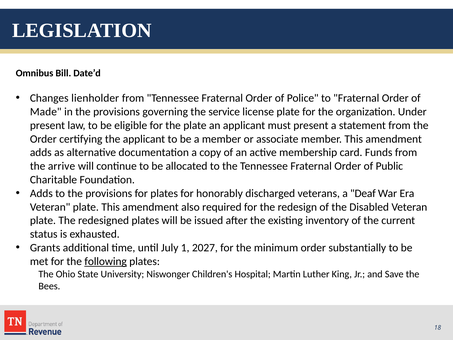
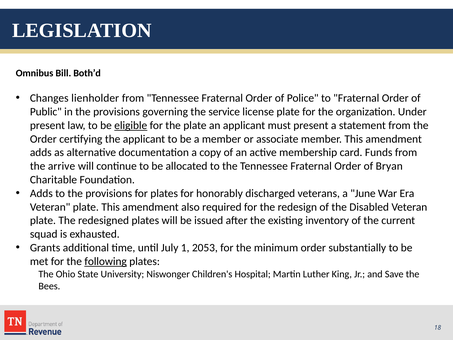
Date’d: Date’d -> Both’d
Made: Made -> Public
eligible underline: none -> present
Public: Public -> Bryan
Deaf: Deaf -> June
status: status -> squad
2027: 2027 -> 2053
